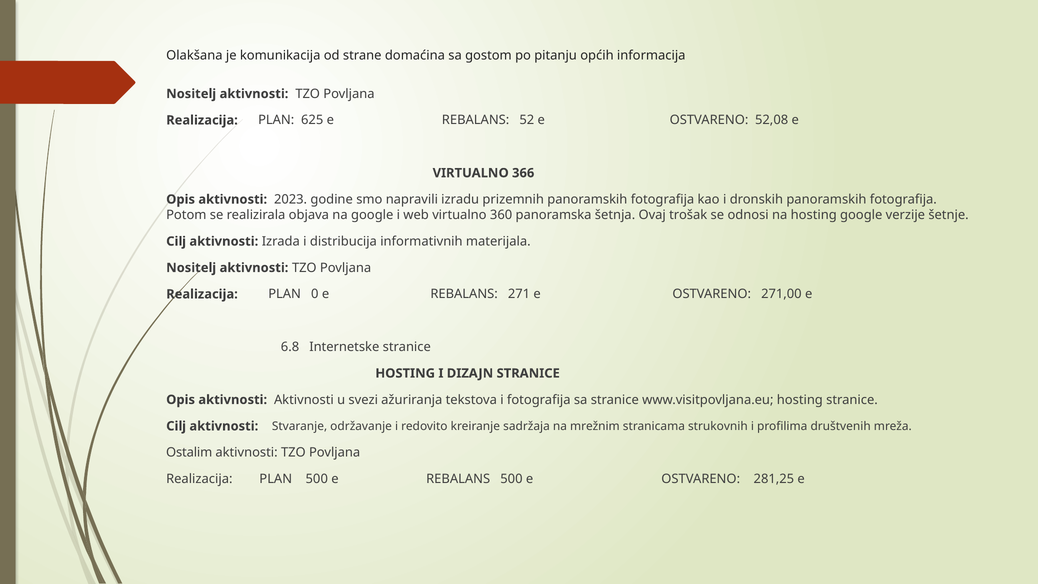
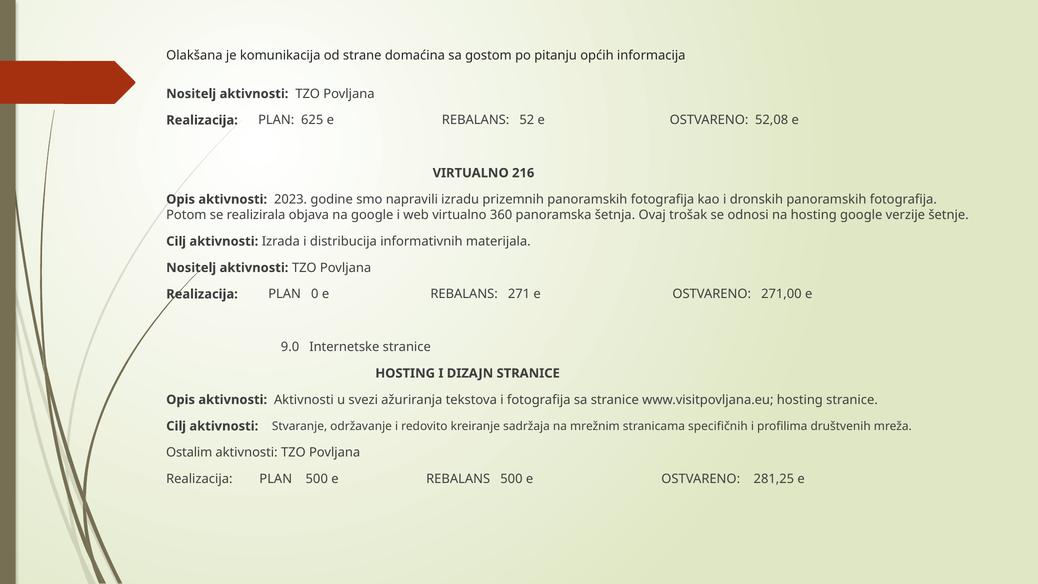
366: 366 -> 216
6.8: 6.8 -> 9.0
strukovnih: strukovnih -> specifičnih
